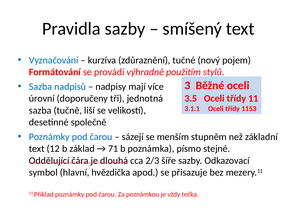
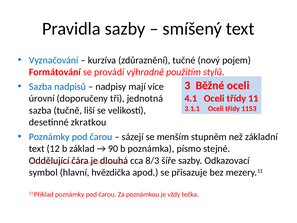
3.5: 3.5 -> 4.1
společně: společně -> zkratkou
71: 71 -> 90
2/3: 2/3 -> 8/3
